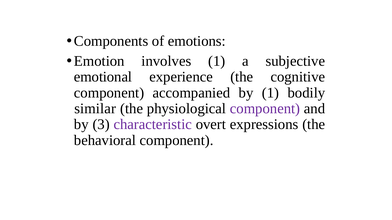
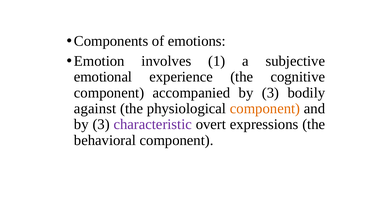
accompanied by 1: 1 -> 3
similar: similar -> against
component at (265, 109) colour: purple -> orange
